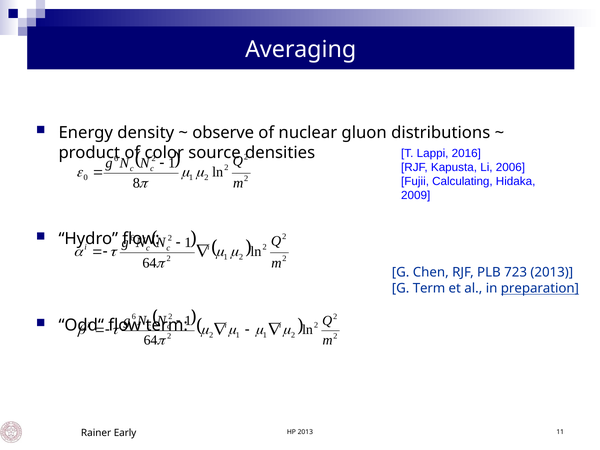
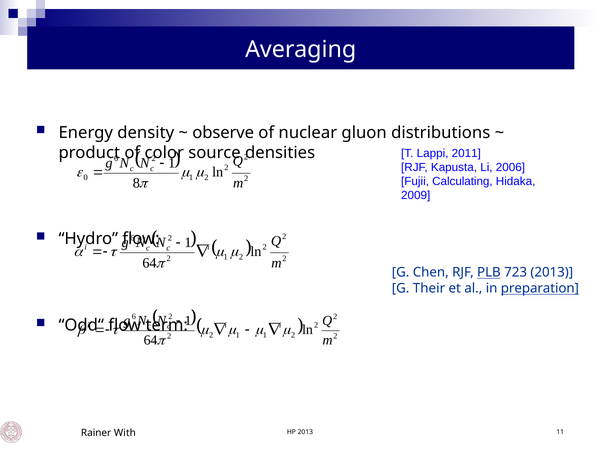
2016: 2016 -> 2011
PLB underline: none -> present
G Term: Term -> Their
Early: Early -> With
